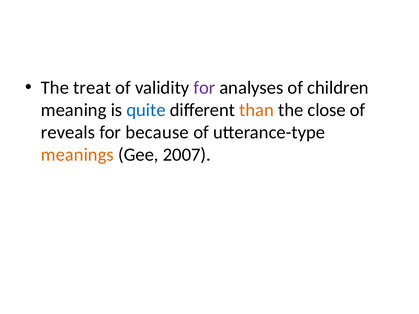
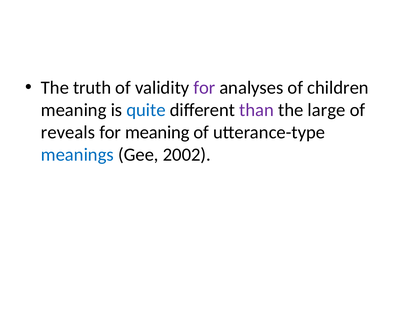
treat: treat -> truth
than colour: orange -> purple
close: close -> large
for because: because -> meaning
meanings colour: orange -> blue
2007: 2007 -> 2002
